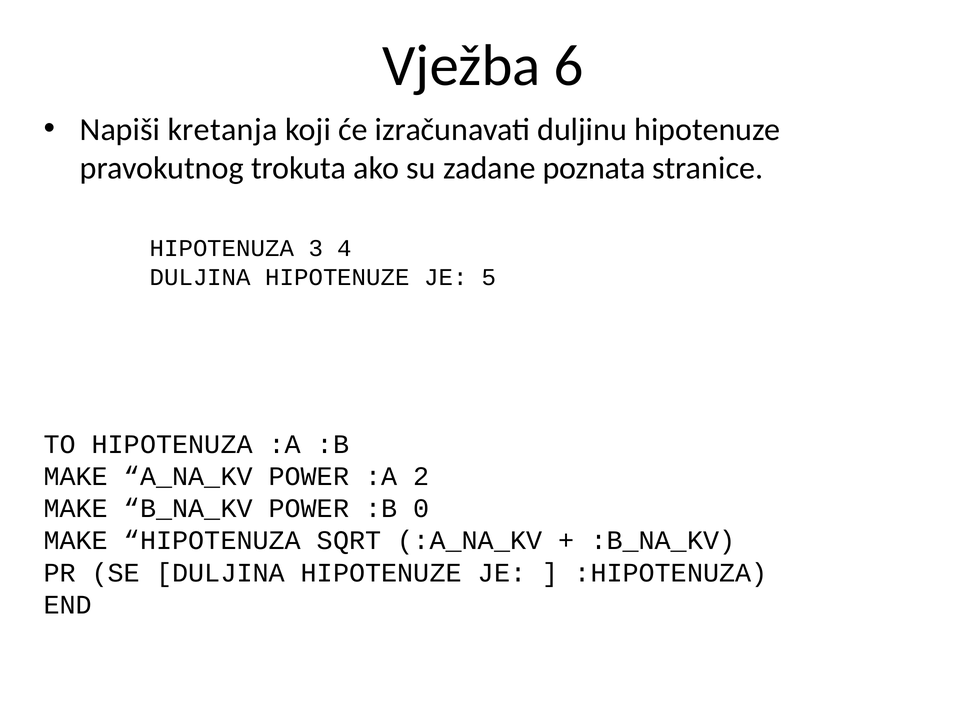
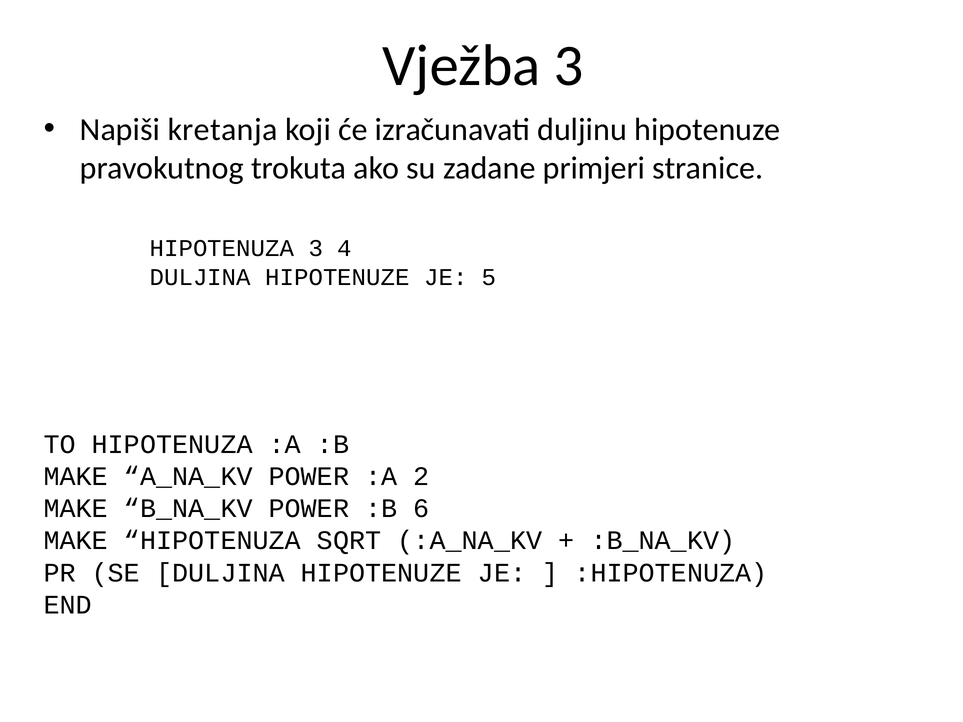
Vježba 6: 6 -> 3
poznata: poznata -> primjeri
0: 0 -> 6
